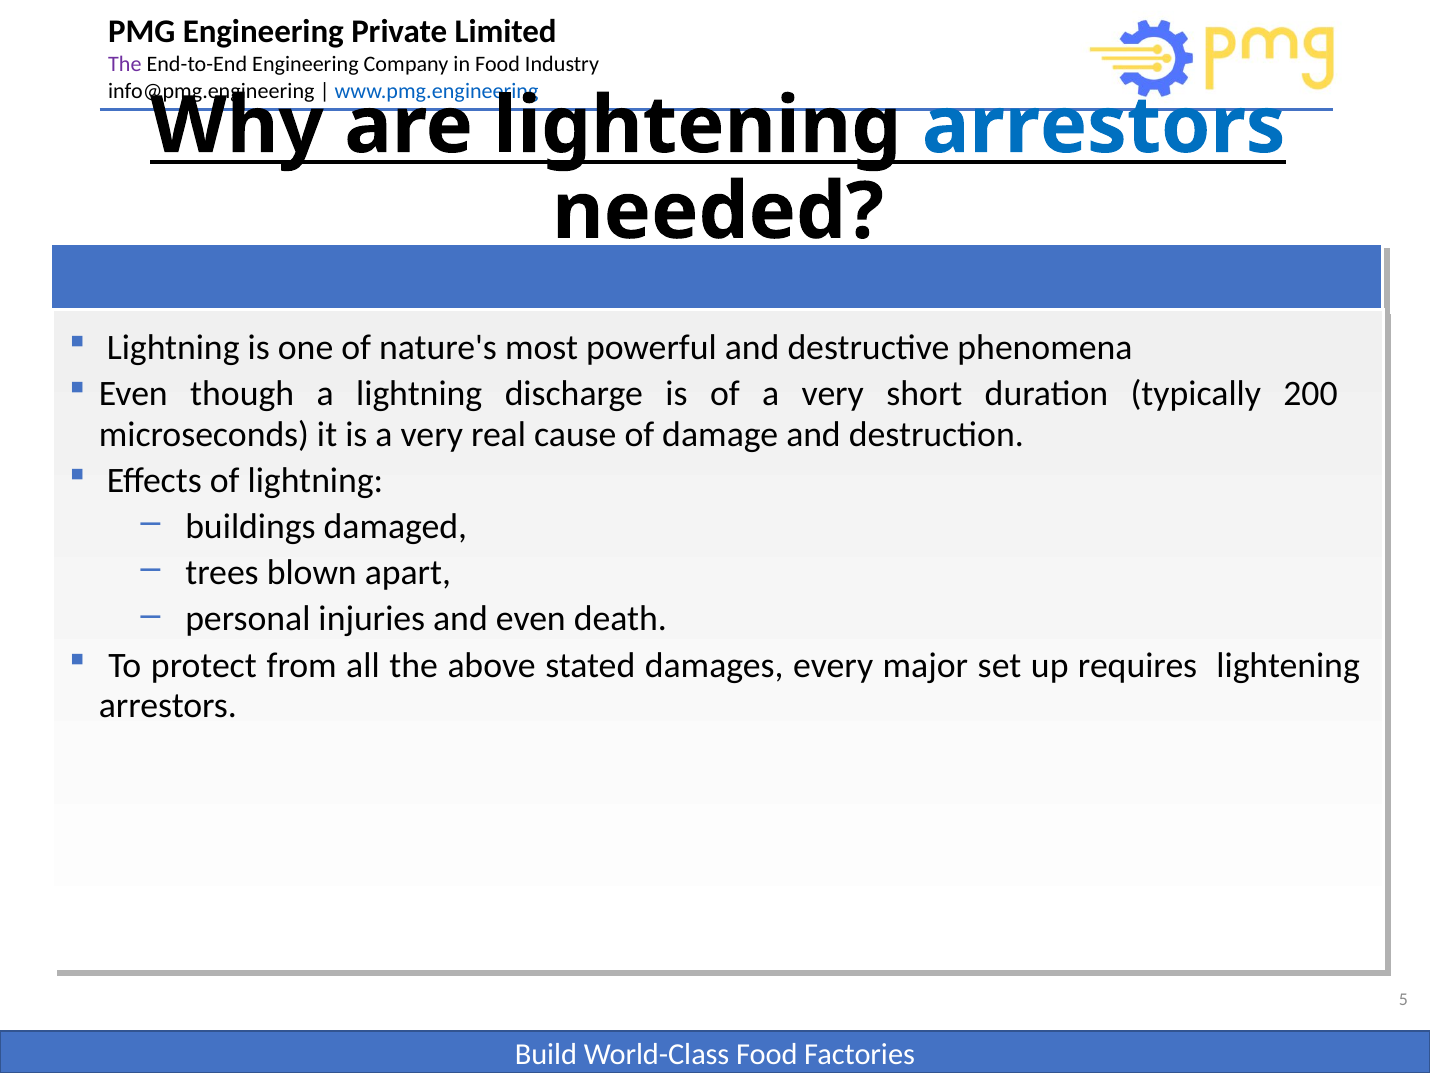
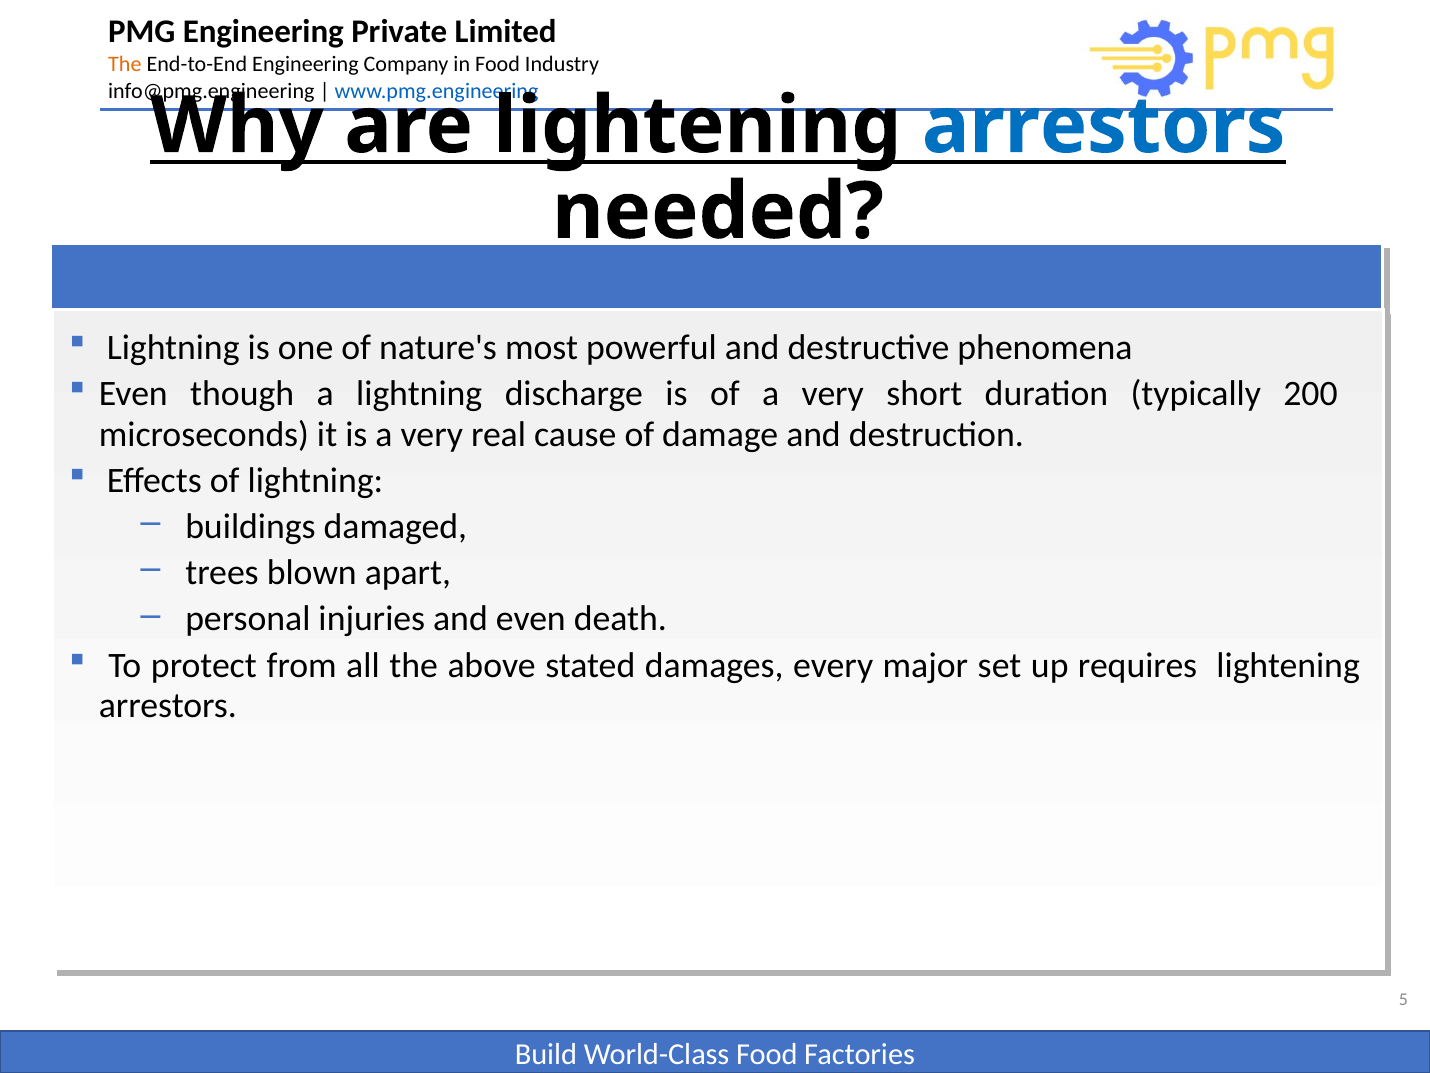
The at (125, 64) colour: purple -> orange
